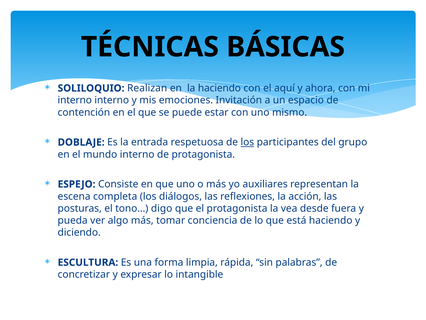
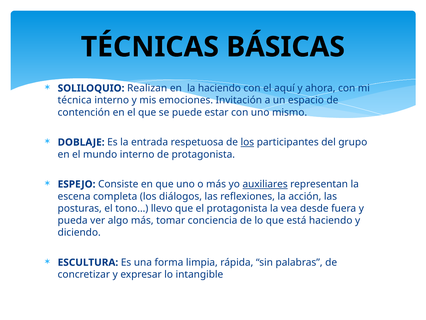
interno at (75, 100): interno -> técnica
auxiliares underline: none -> present
digo: digo -> llevo
